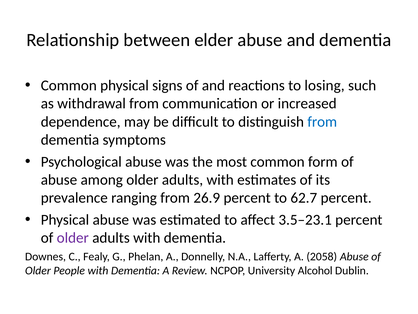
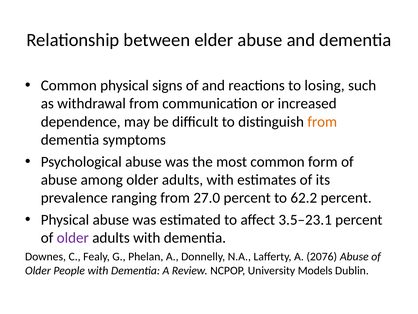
from at (322, 122) colour: blue -> orange
26.9: 26.9 -> 27.0
62.7: 62.7 -> 62.2
2058: 2058 -> 2076
Alcohol: Alcohol -> Models
